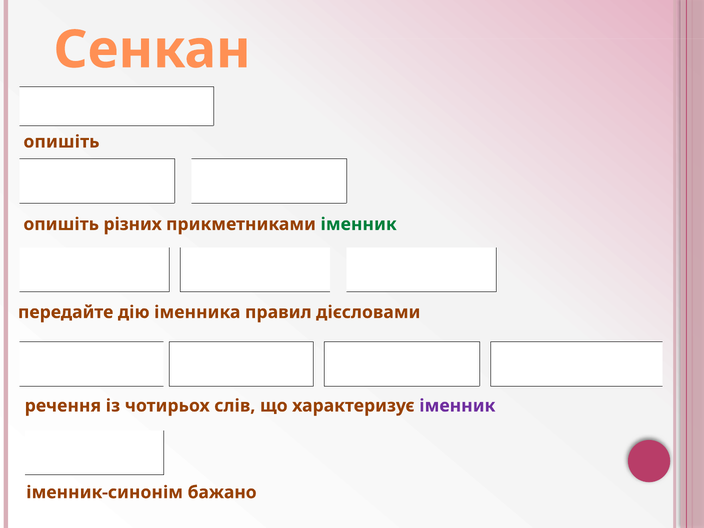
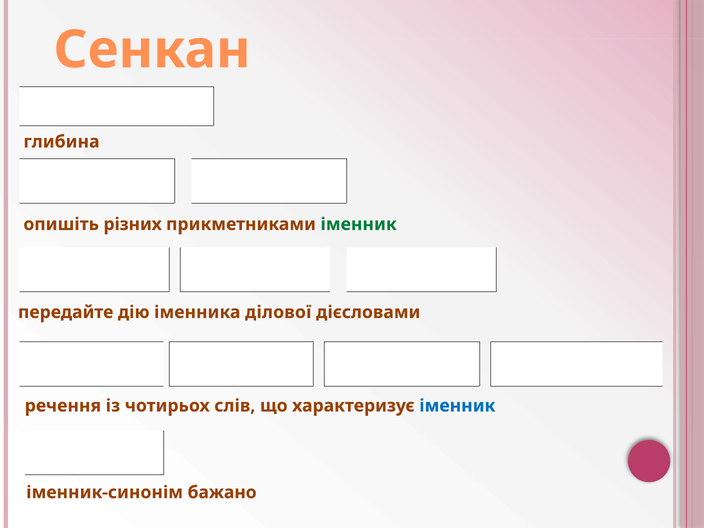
опишіть at (61, 142): опишіть -> глибина
правил: правил -> ділової
іменник at (457, 406) colour: purple -> blue
